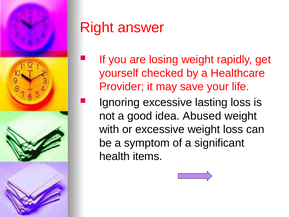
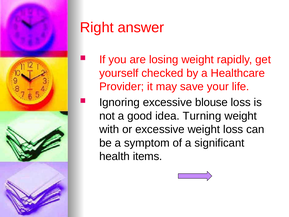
lasting: lasting -> blouse
Abused: Abused -> Turning
